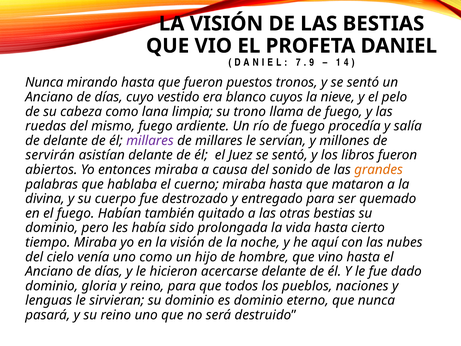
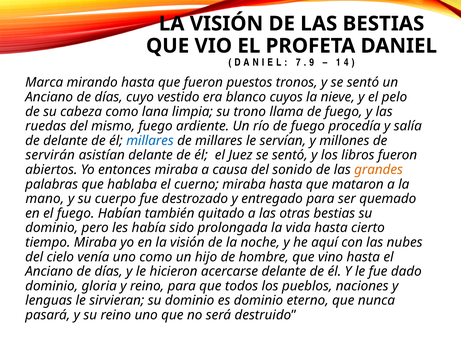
Nunca at (44, 82): Nunca -> Marca
millares at (150, 141) colour: purple -> blue
divina: divina -> mano
